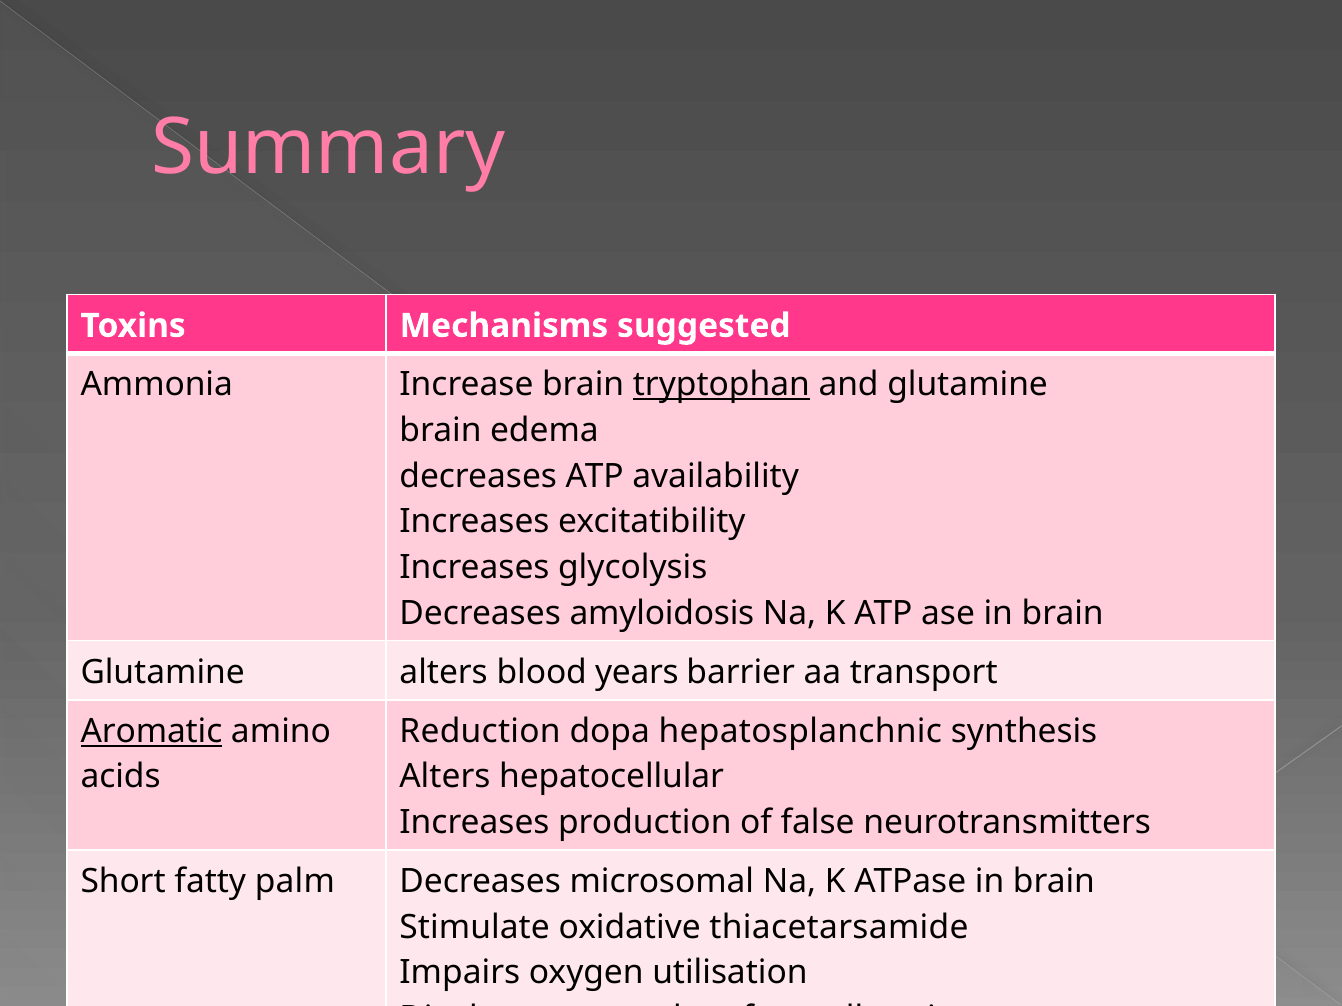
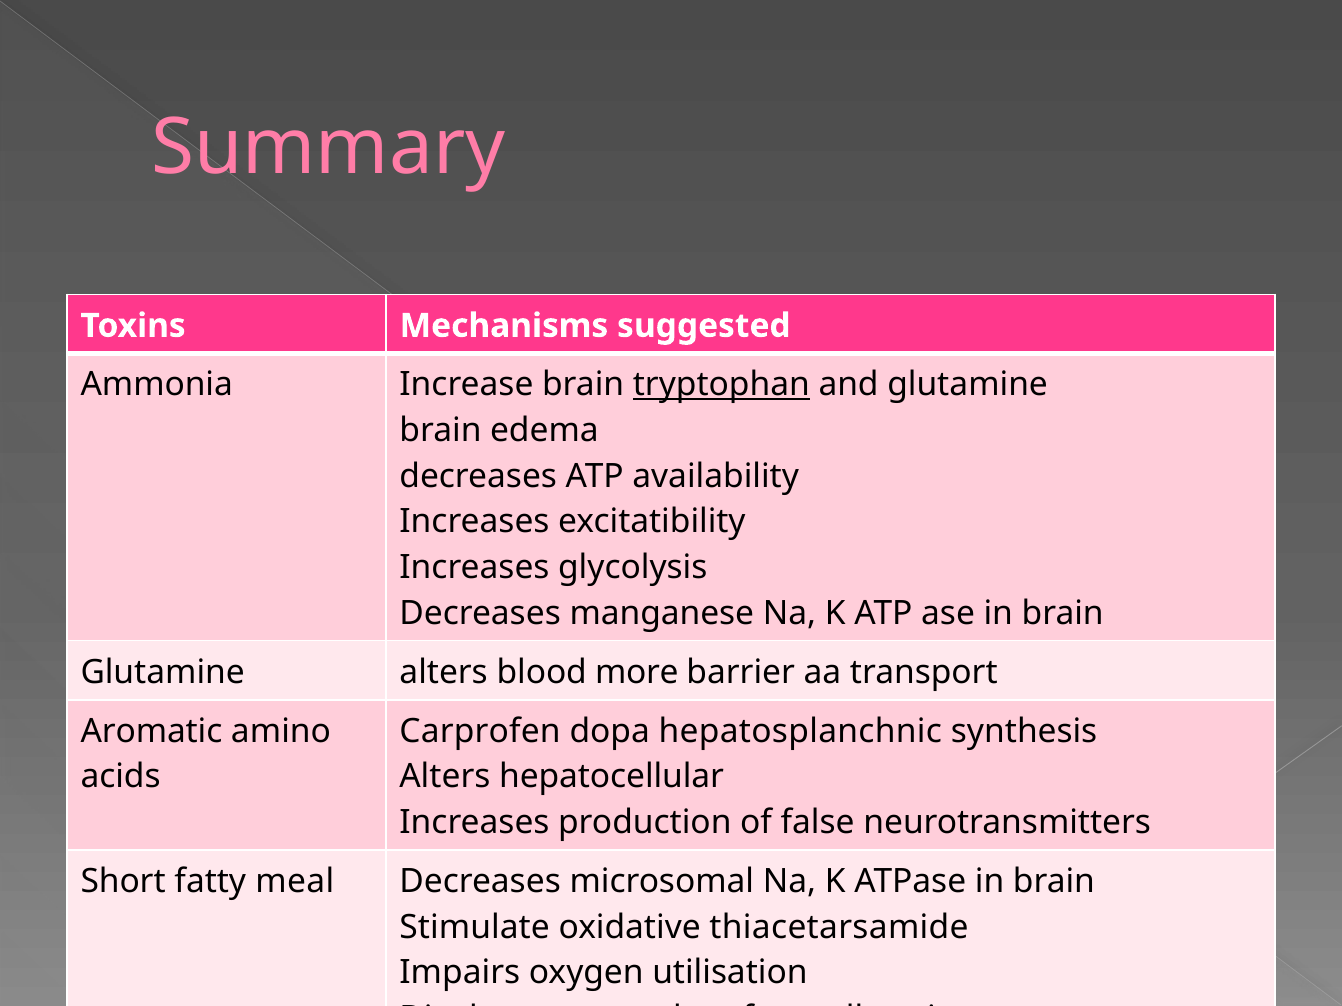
amyloidosis: amyloidosis -> manganese
years: years -> more
Aromatic underline: present -> none
Reduction: Reduction -> Carprofen
palm: palm -> meal
